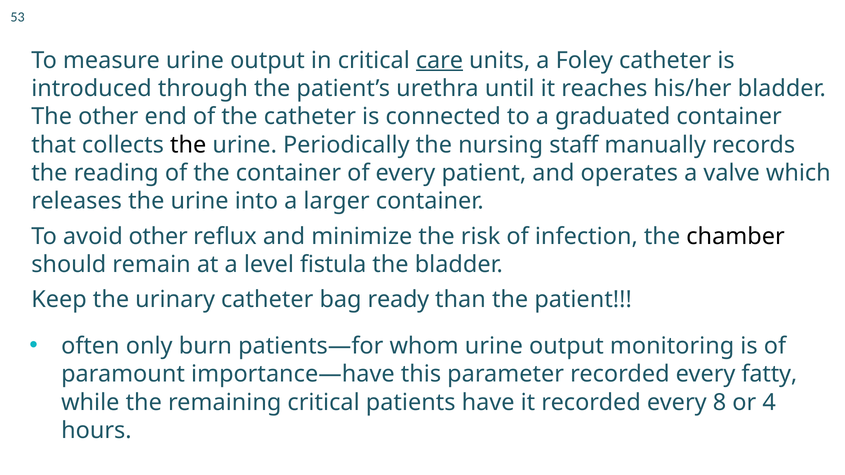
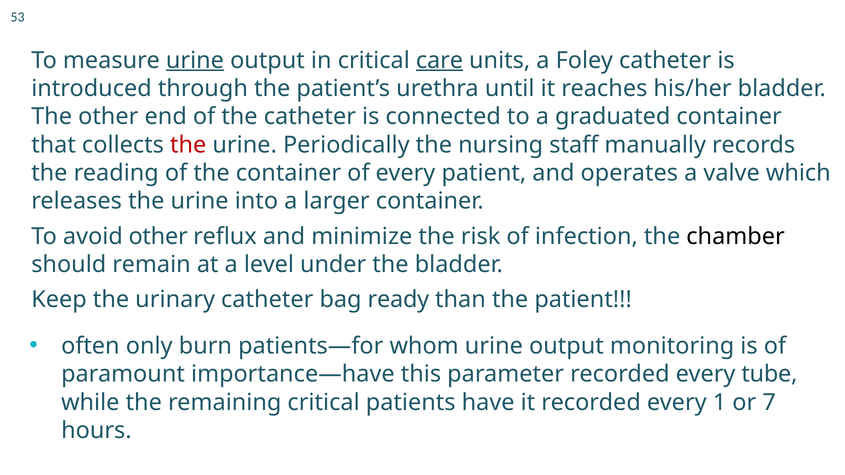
urine at (195, 60) underline: none -> present
the at (188, 145) colour: black -> red
fistula: fistula -> under
fatty: fatty -> tube
8: 8 -> 1
4: 4 -> 7
